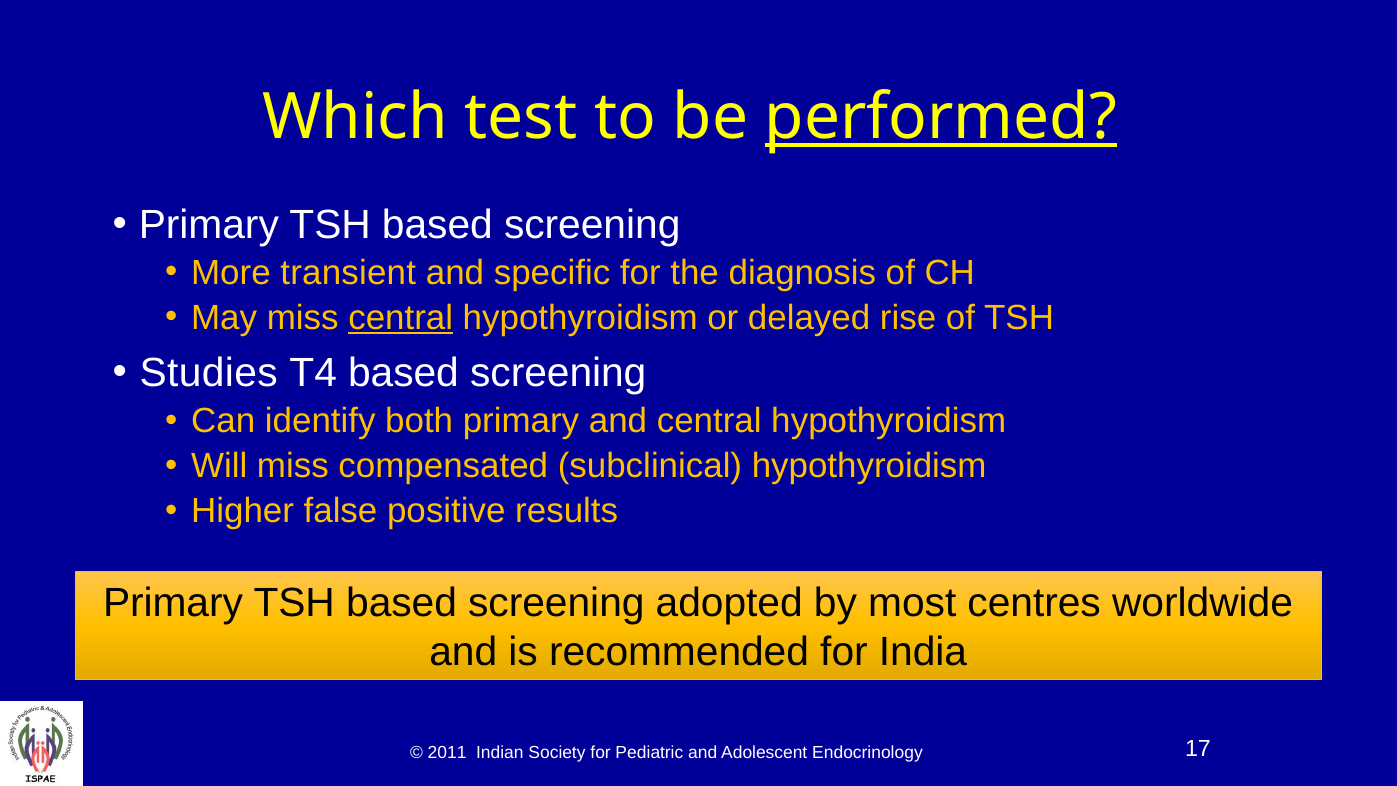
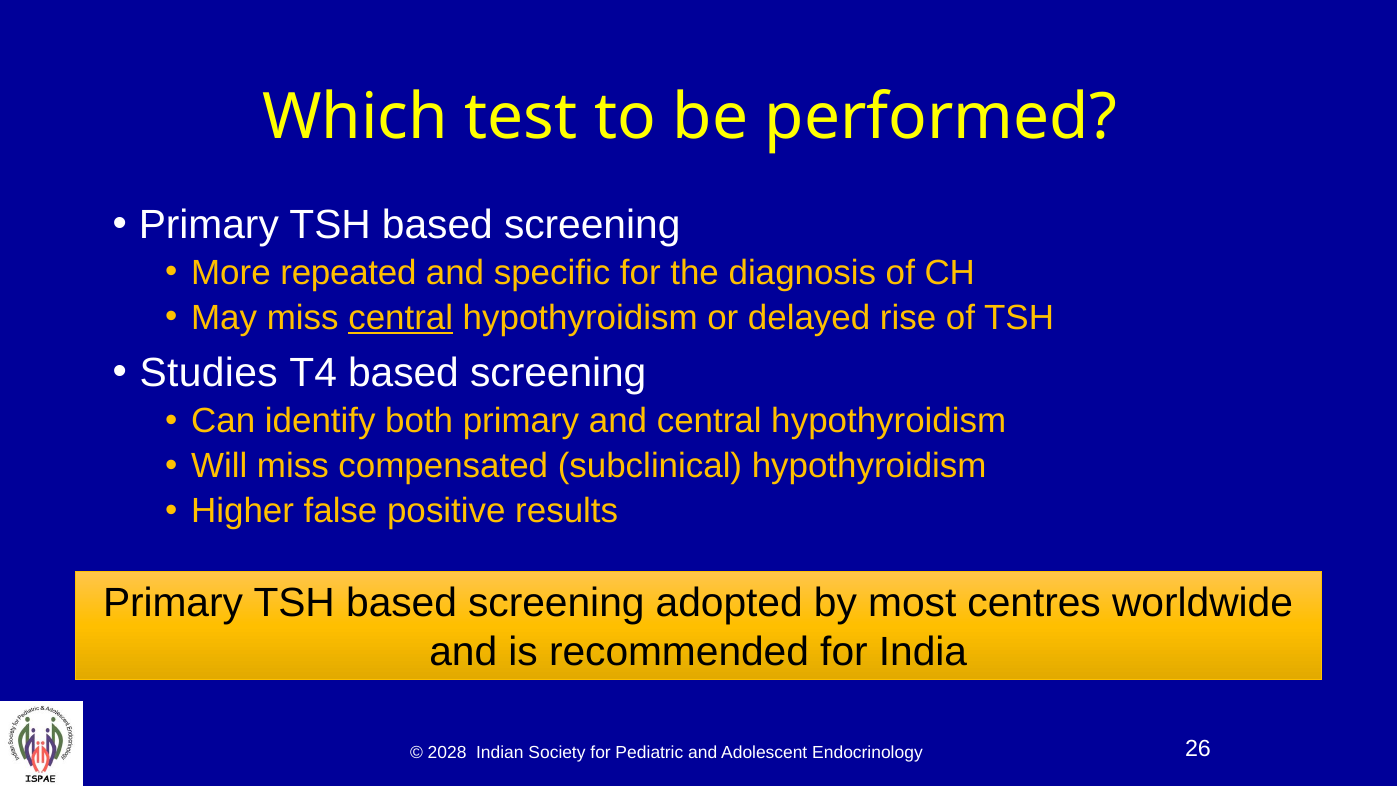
performed underline: present -> none
transient: transient -> repeated
2011: 2011 -> 2028
17: 17 -> 26
